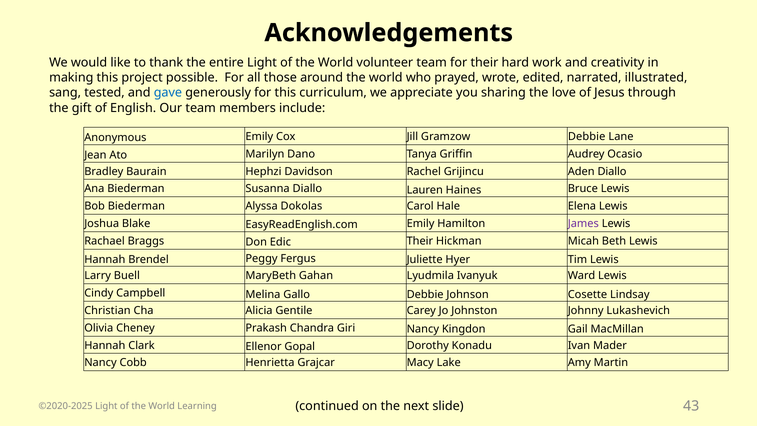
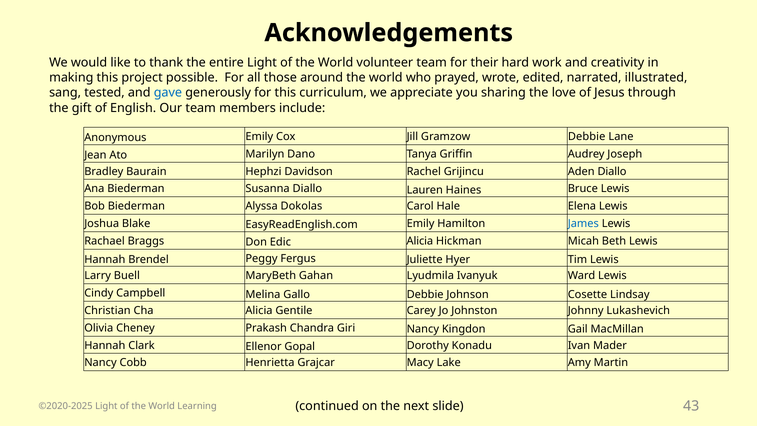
Ocasio: Ocasio -> Joseph
James colour: purple -> blue
Edic Their: Their -> Alicia
